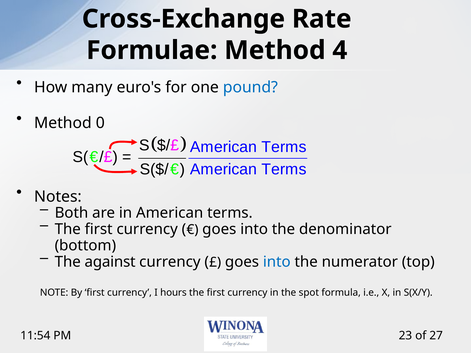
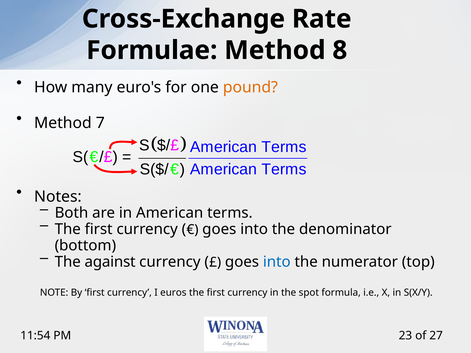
4: 4 -> 8
pound colour: blue -> orange
0: 0 -> 7
hours: hours -> euros
